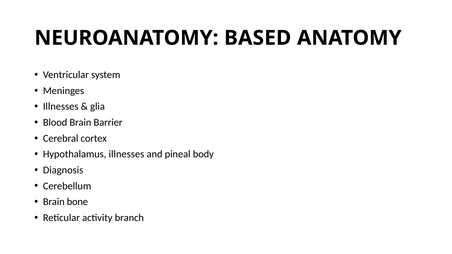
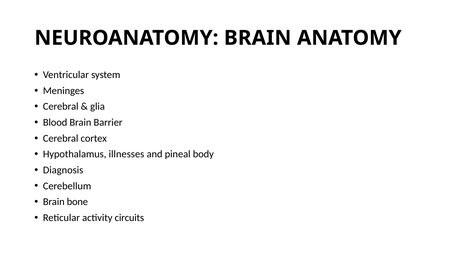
NEUROANATOMY BASED: BASED -> BRAIN
Illnesses at (61, 107): Illnesses -> Cerebral
branch: branch -> circuits
